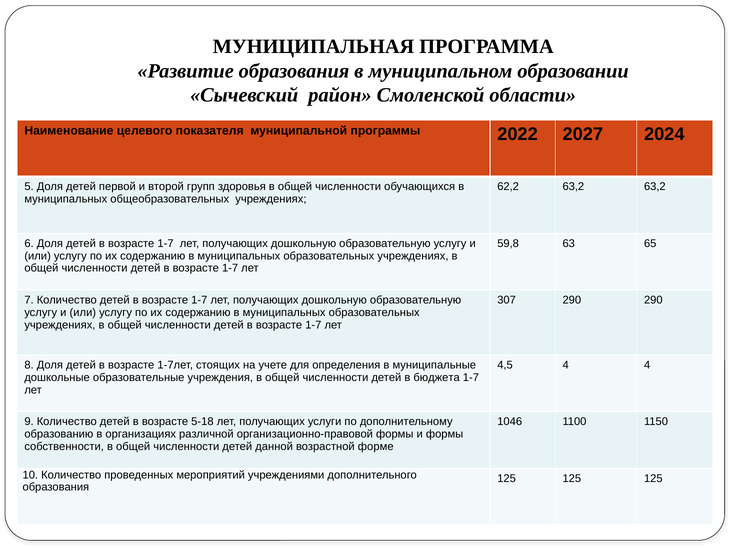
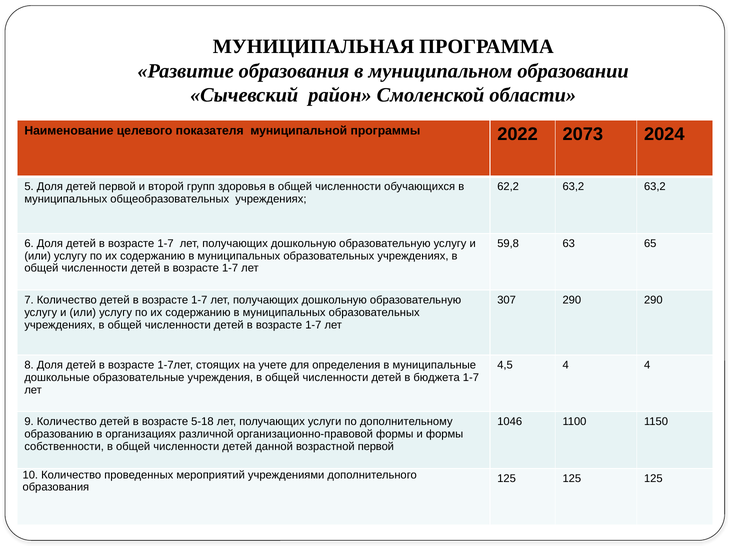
2027: 2027 -> 2073
возрастной форме: форме -> первой
